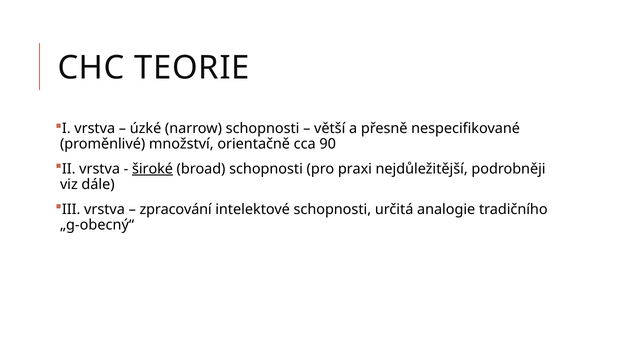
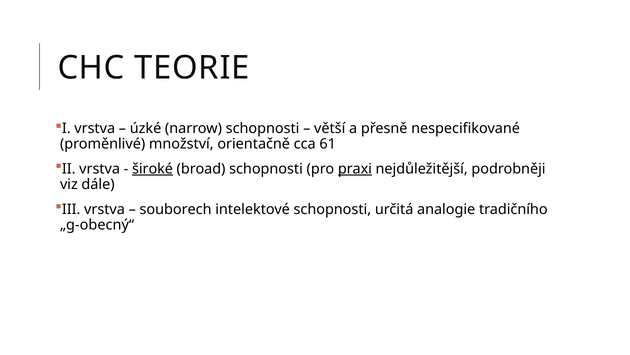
90: 90 -> 61
praxi underline: none -> present
zpracování: zpracování -> souborech
